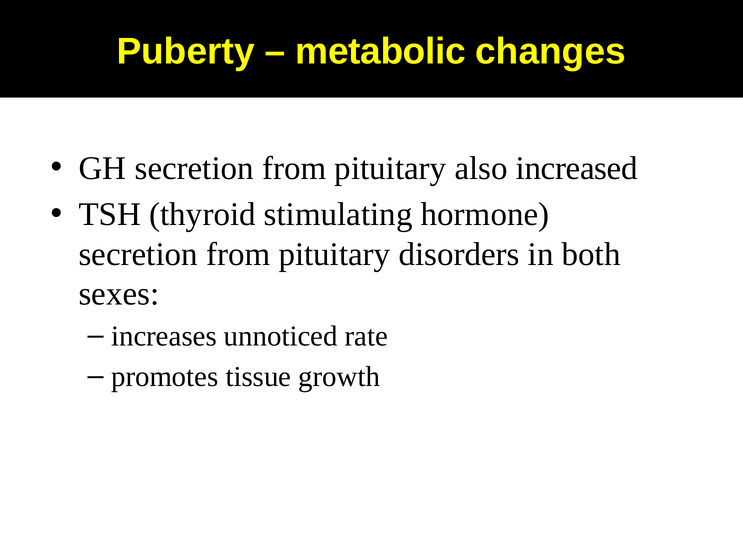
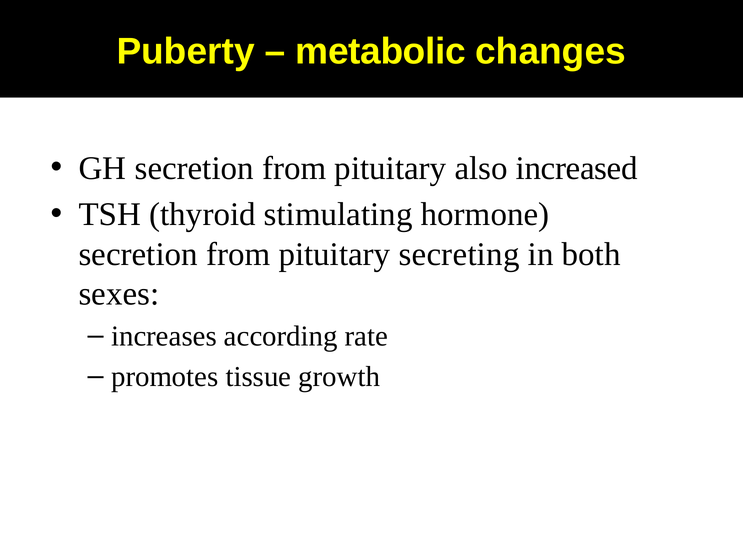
disorders: disorders -> secreting
unnoticed: unnoticed -> according
